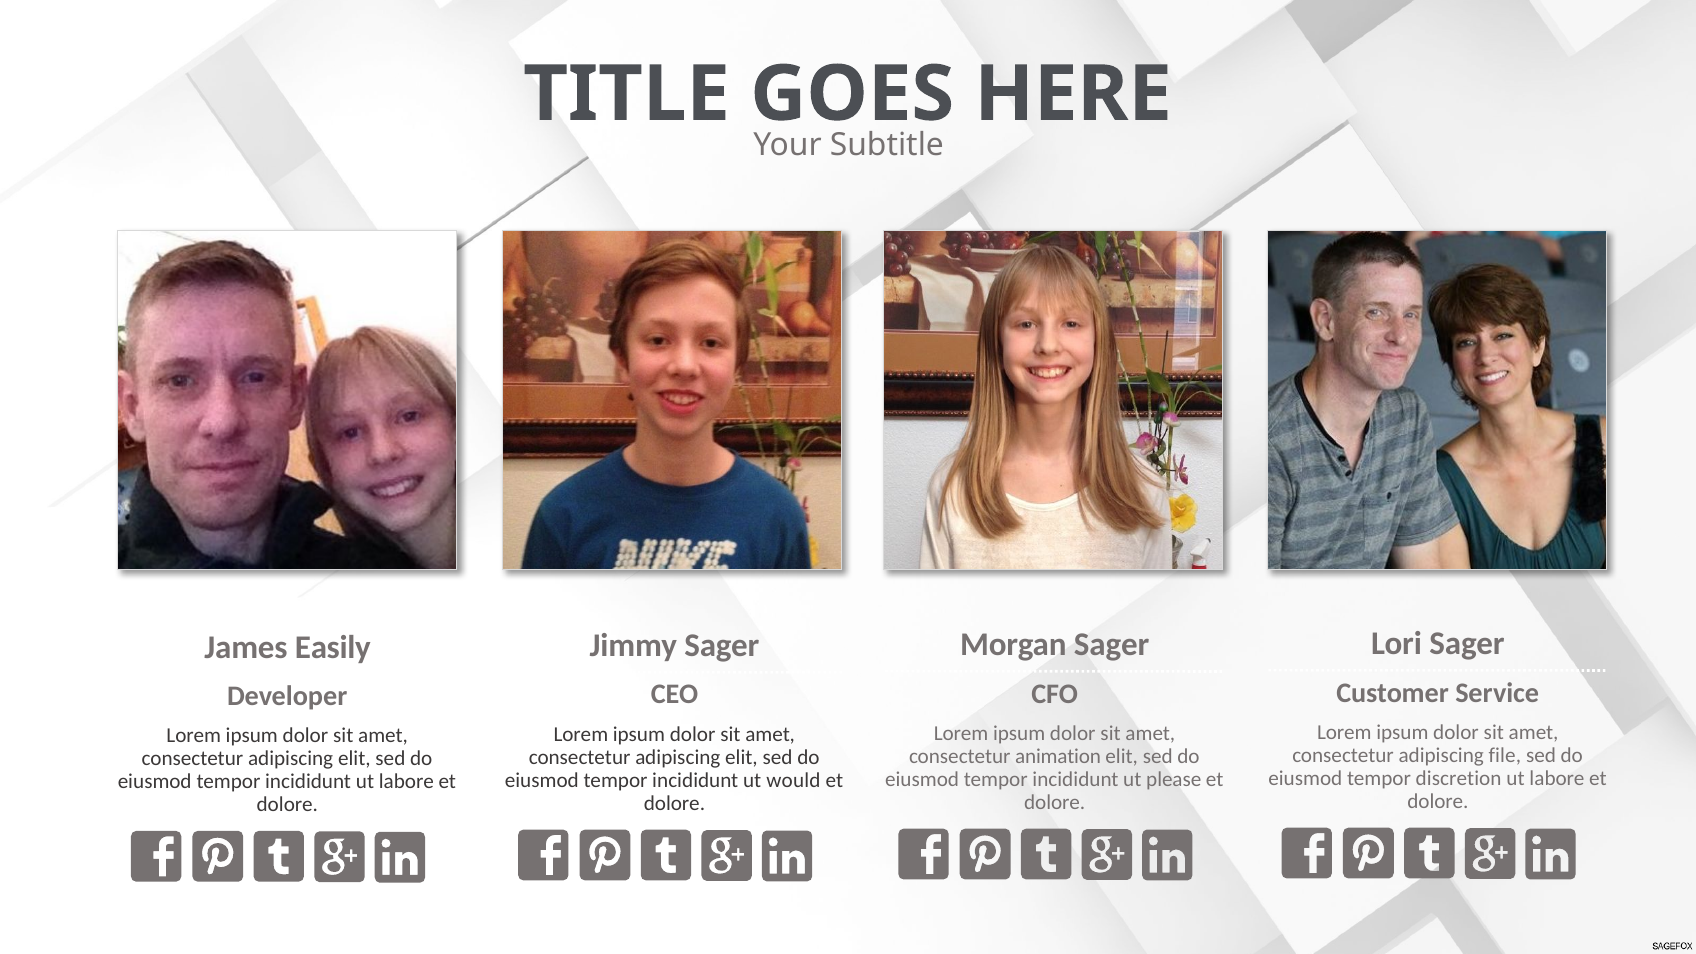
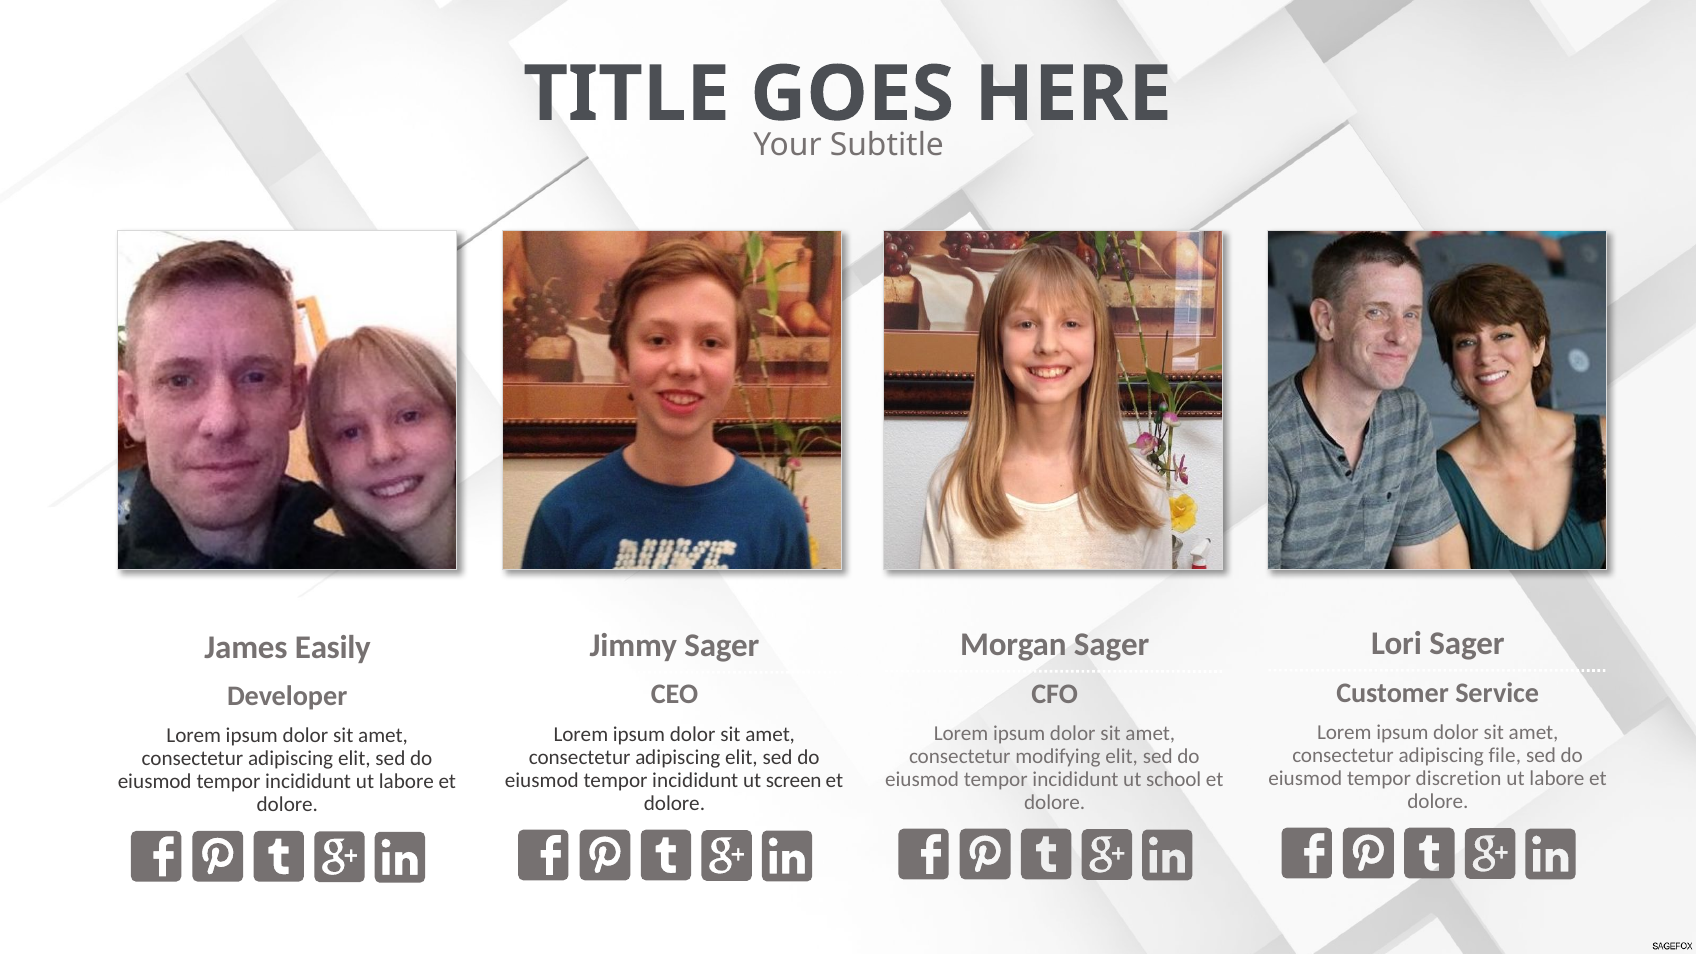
animation: animation -> modifying
please: please -> school
would: would -> screen
